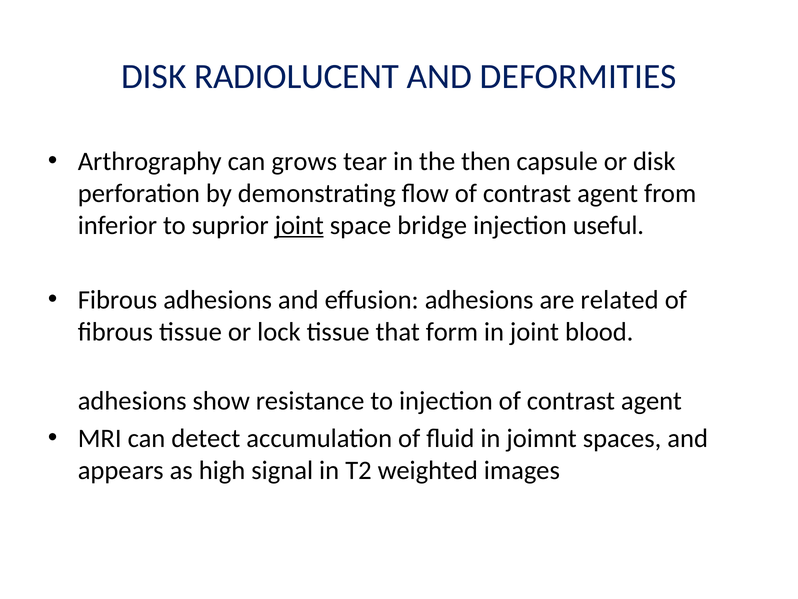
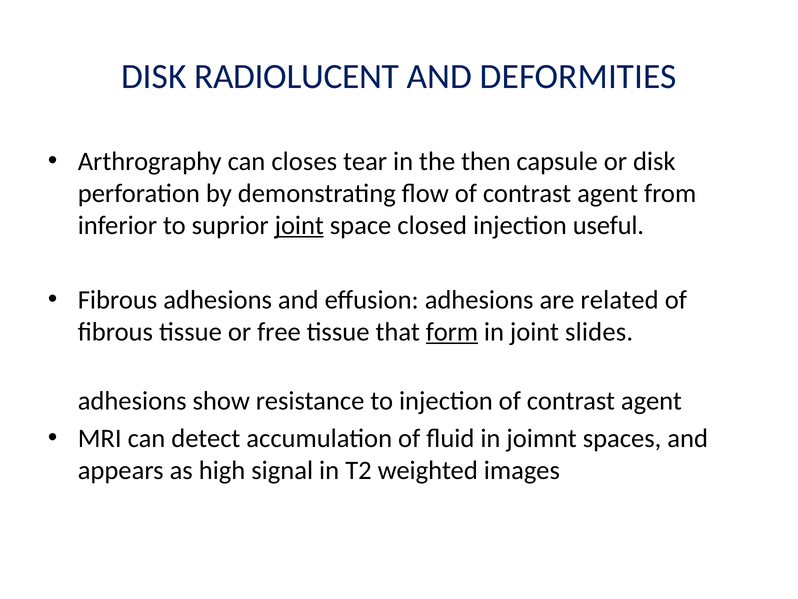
grows: grows -> closes
bridge: bridge -> closed
lock: lock -> free
form underline: none -> present
blood: blood -> slides
